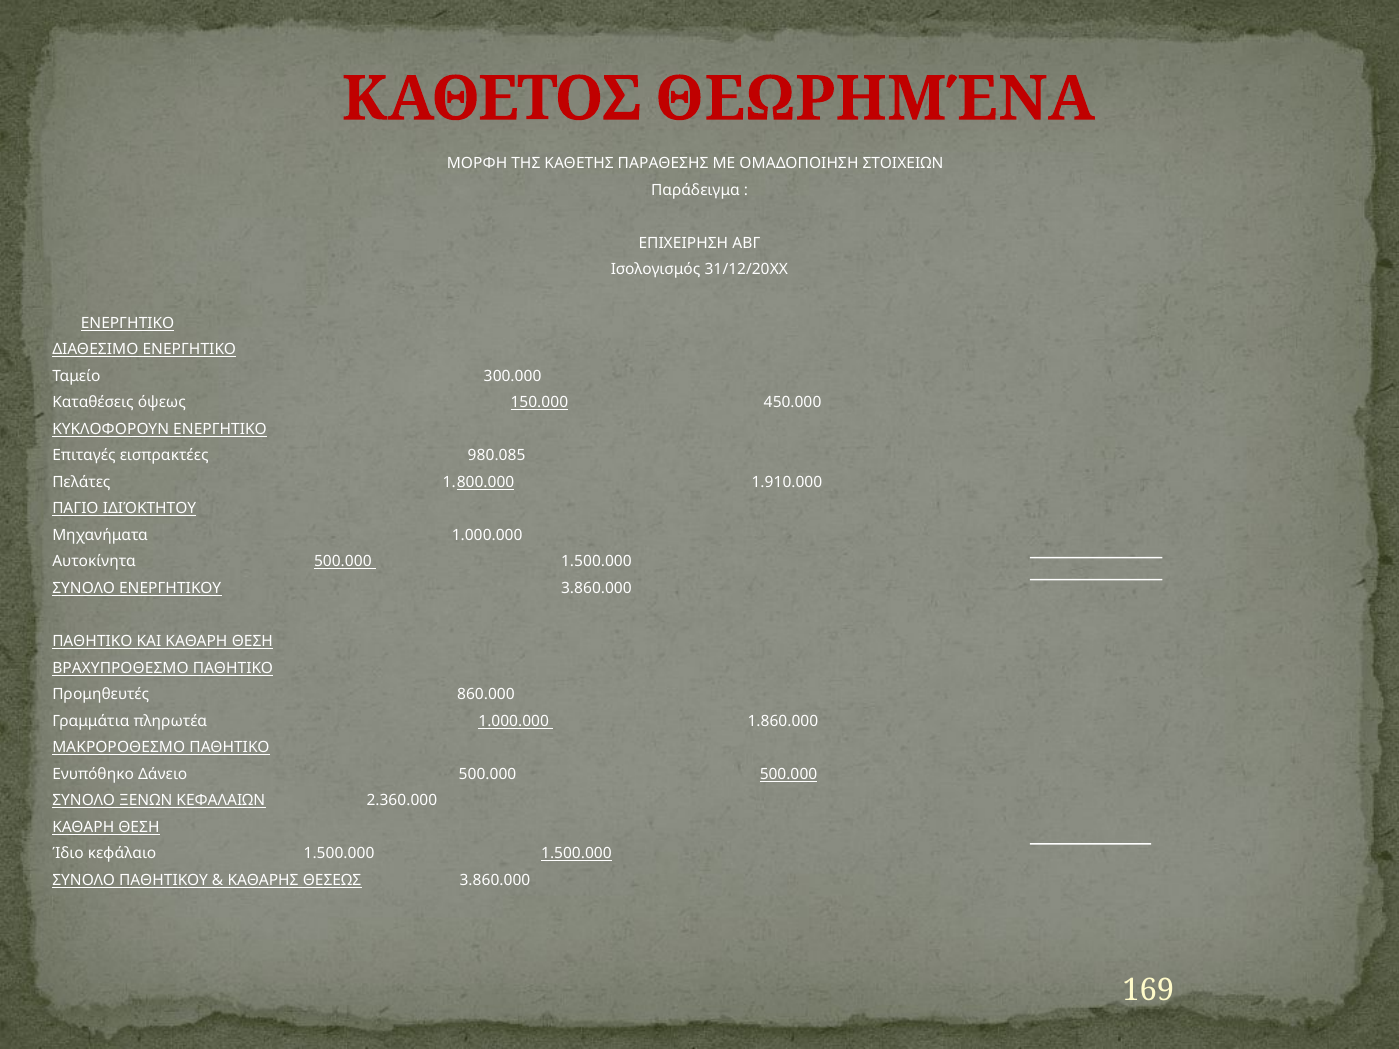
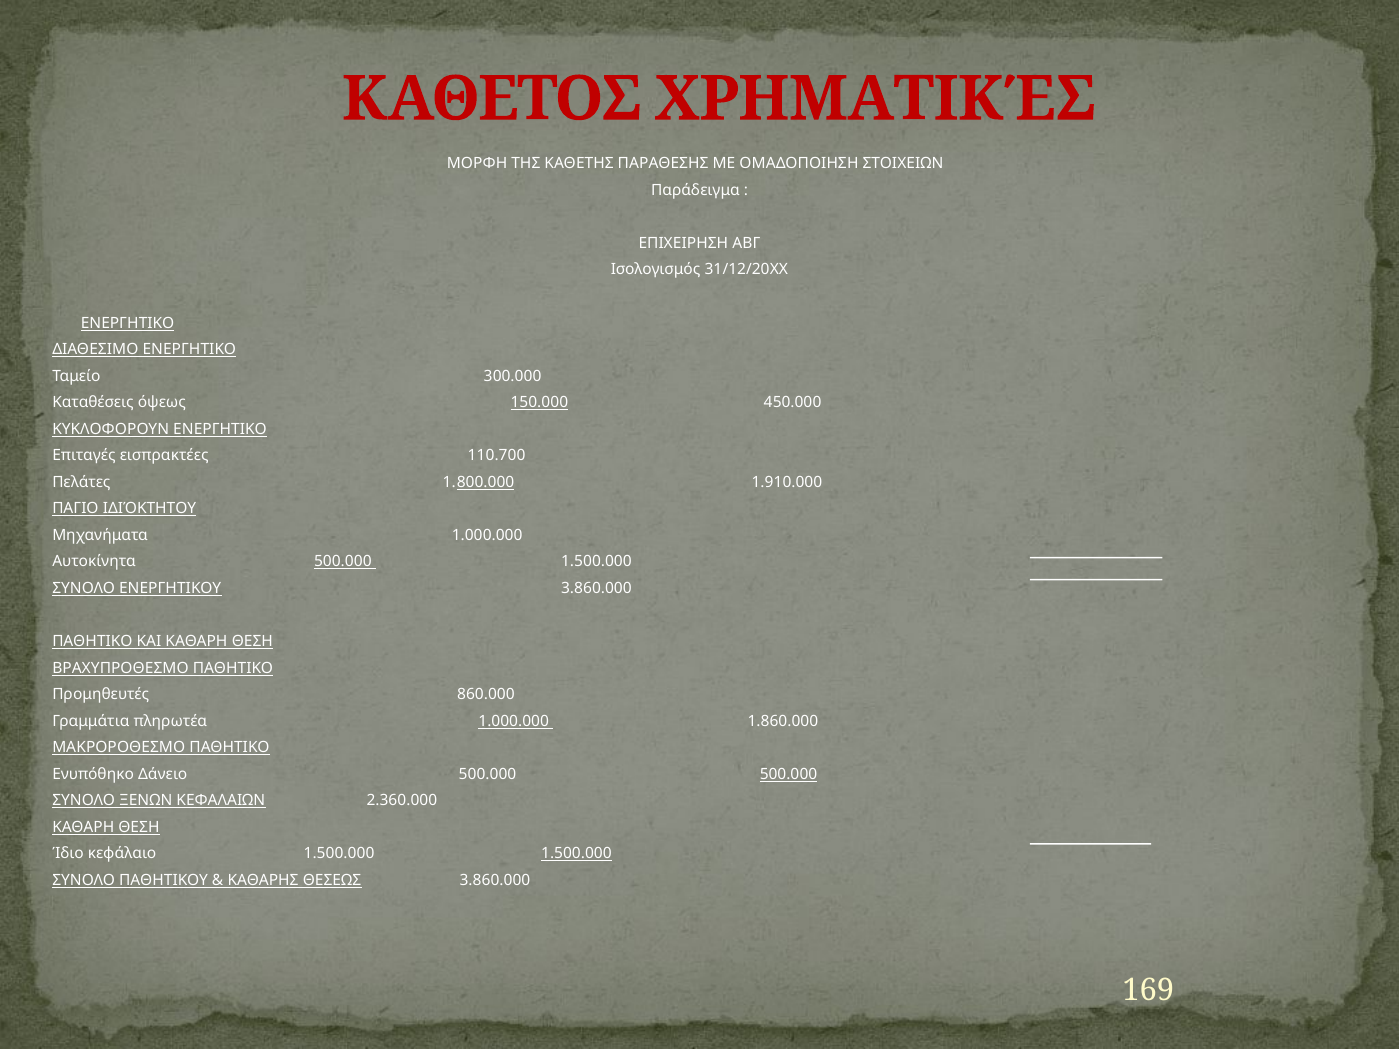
ΘΕΩΡΗΜΈΝΑ: ΘΕΩΡΗΜΈΝΑ -> ΧΡΗΜΑΤΙΚΈΣ
980.085: 980.085 -> 110.700
